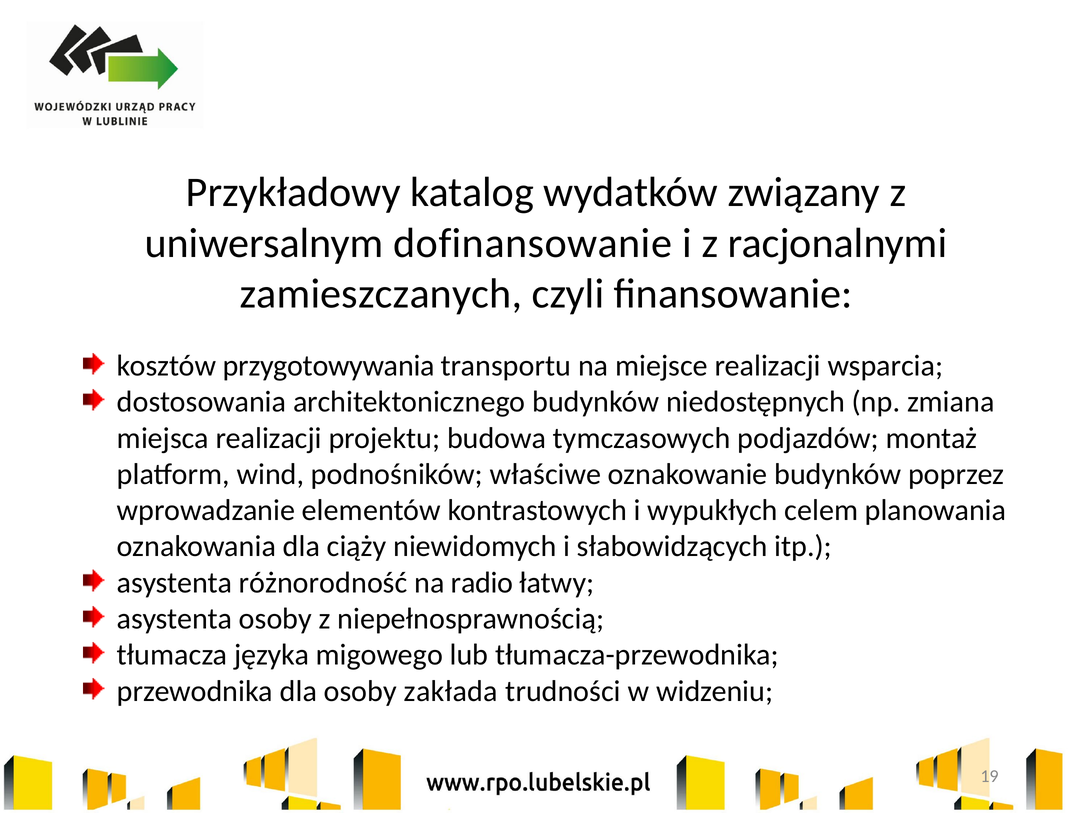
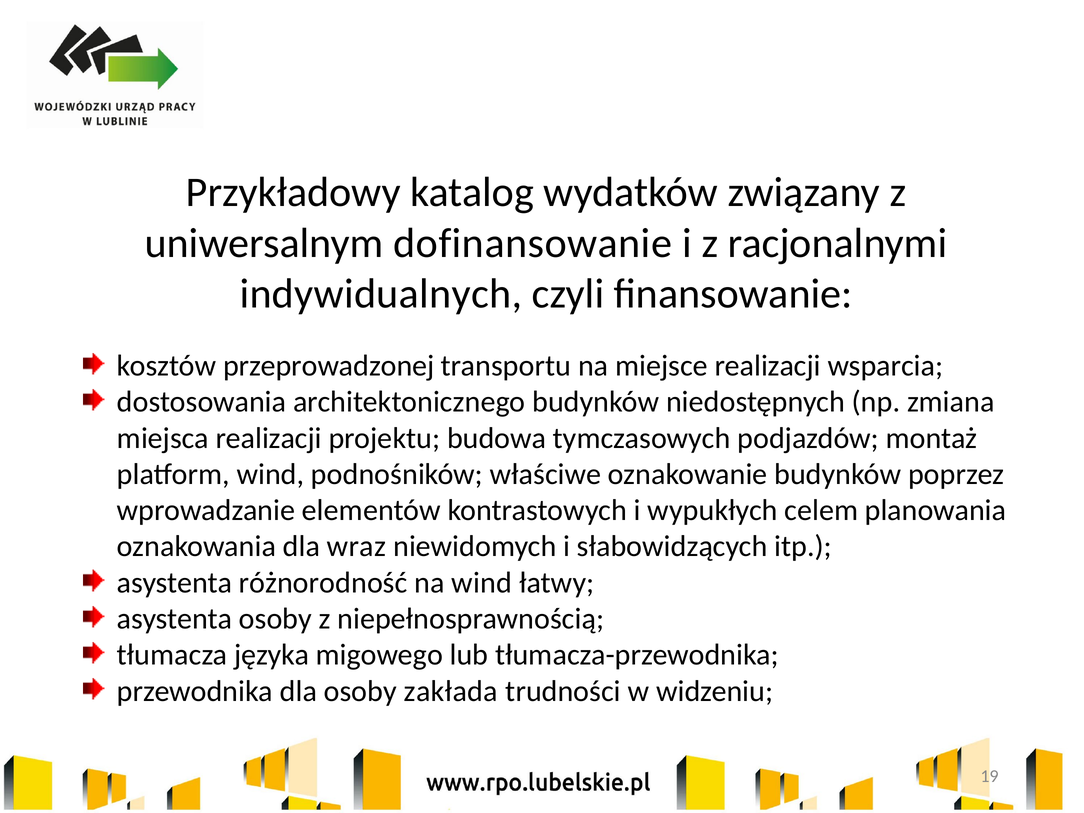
zamieszczanych: zamieszczanych -> indywidualnych
przygotowywania: przygotowywania -> przeprowadzonej
ciąży: ciąży -> wraz
na radio: radio -> wind
